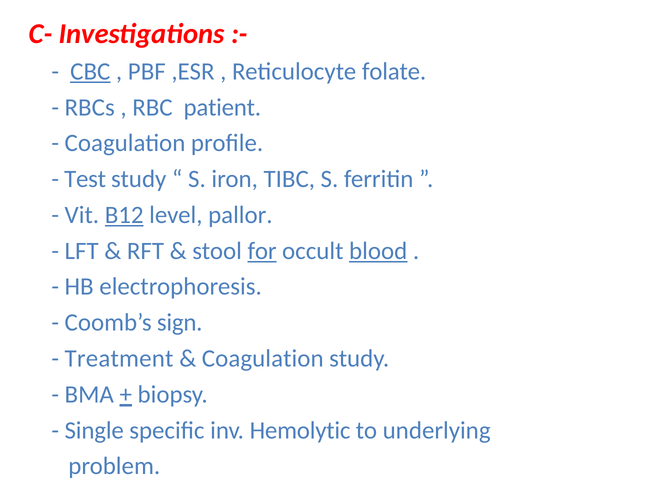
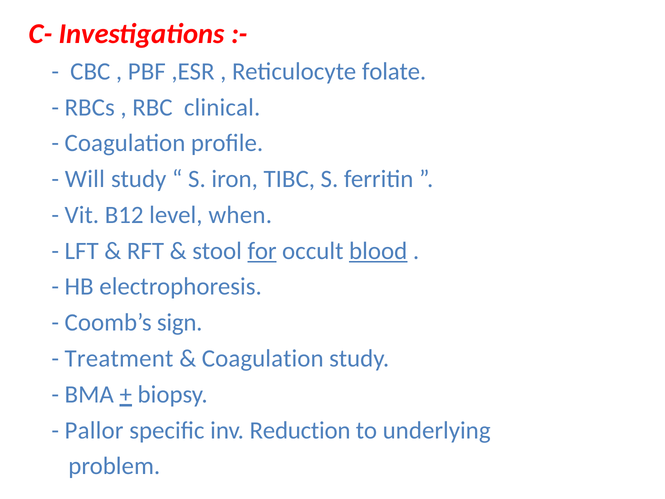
CBC underline: present -> none
patient: patient -> clinical
Test: Test -> Will
B12 underline: present -> none
pallor: pallor -> when
Single: Single -> Pallor
Hemolytic: Hemolytic -> Reduction
